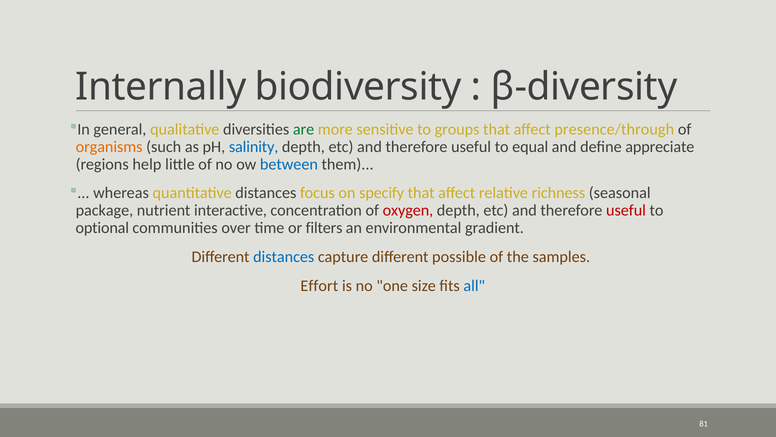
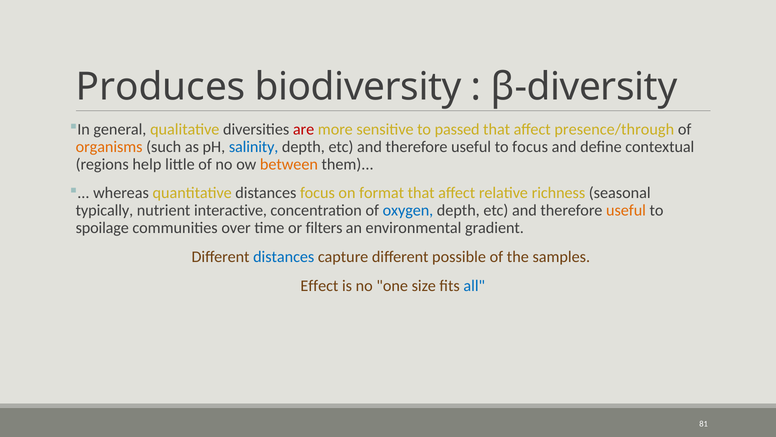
Internally: Internally -> Produces
are colour: green -> red
groups: groups -> passed
to equal: equal -> focus
appreciate: appreciate -> contextual
between colour: blue -> orange
specify: specify -> format
package: package -> typically
oxygen colour: red -> blue
useful at (626, 210) colour: red -> orange
optional: optional -> spoilage
Effort: Effort -> Effect
